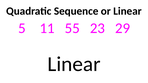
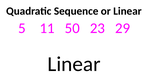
55: 55 -> 50
